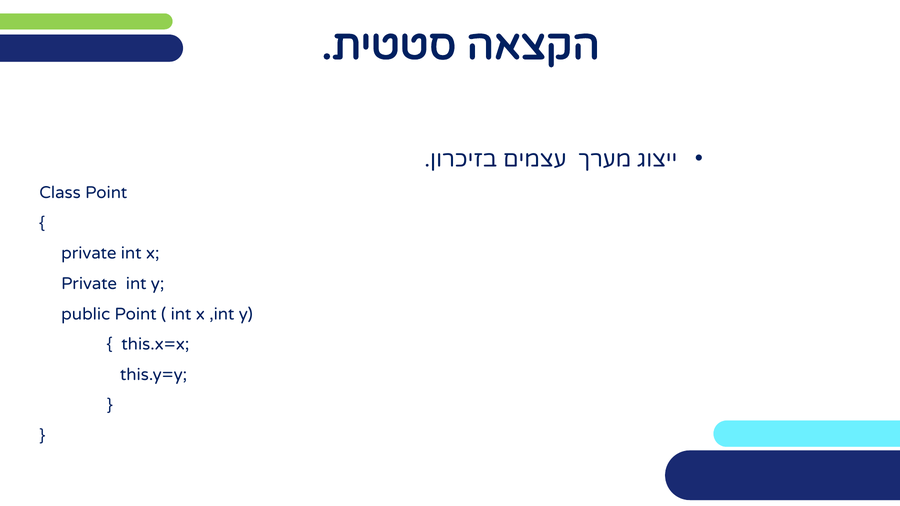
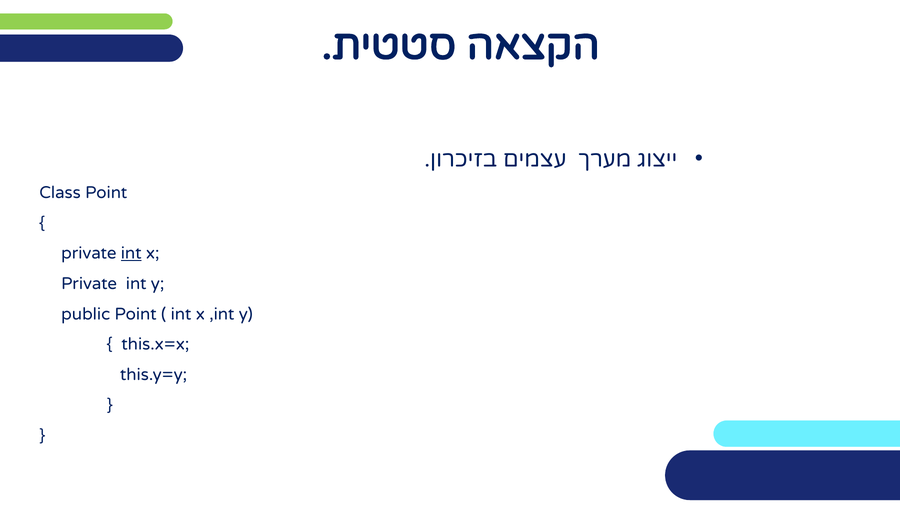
int at (131, 253) underline: none -> present
